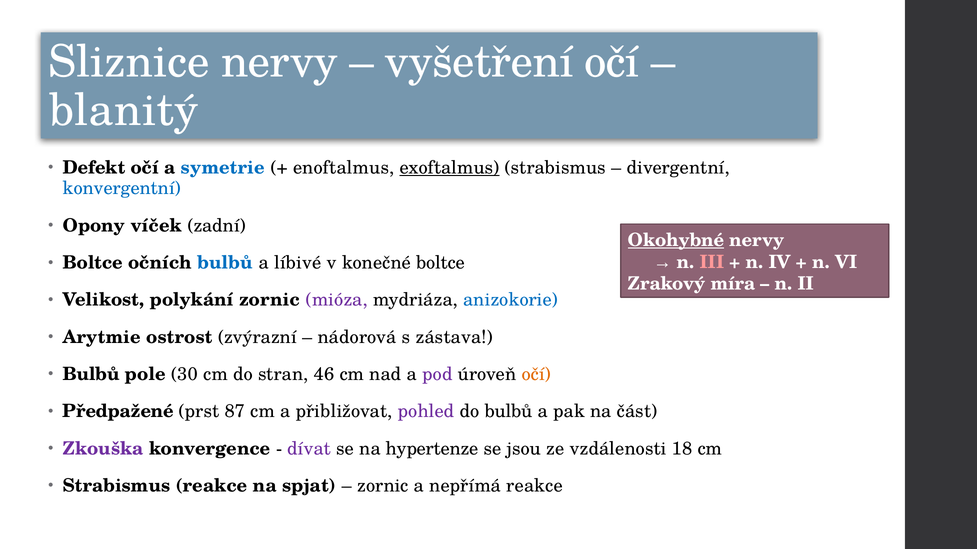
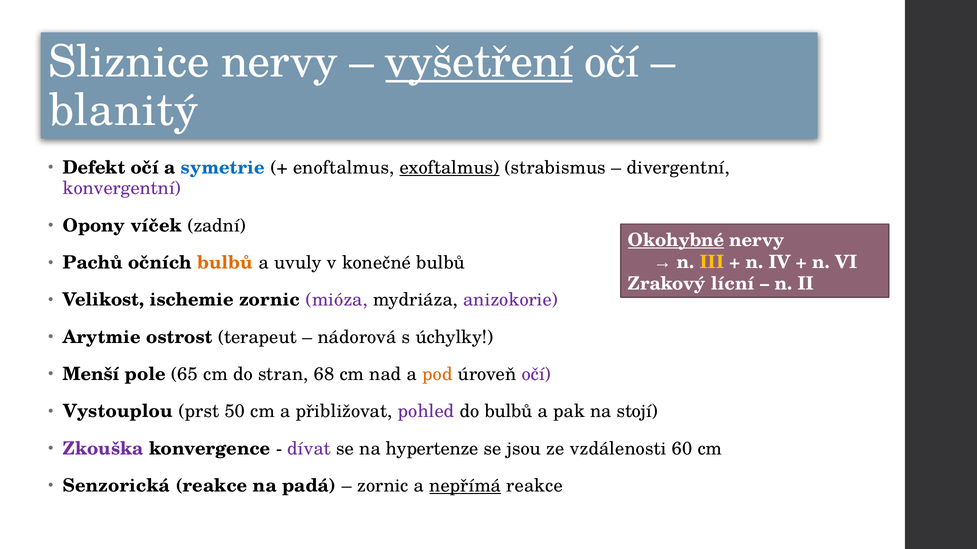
vyšetření underline: none -> present
konvergentní colour: blue -> purple
III colour: pink -> yellow
Boltce at (93, 263): Boltce -> Pachů
bulbů at (225, 263) colour: blue -> orange
líbivé: líbivé -> uvuly
konečné boltce: boltce -> bulbů
míra: míra -> lícní
polykání: polykání -> ischemie
anizokorie colour: blue -> purple
zvýrazní: zvýrazní -> terapeut
zástava: zástava -> úchylky
Bulbů at (91, 375): Bulbů -> Menší
30: 30 -> 65
46: 46 -> 68
pod colour: purple -> orange
očí at (536, 375) colour: orange -> purple
Předpažené: Předpažené -> Vystouplou
87: 87 -> 50
část: část -> stojí
18: 18 -> 60
Strabismus at (117, 486): Strabismus -> Senzorická
spjat: spjat -> padá
nepřímá underline: none -> present
